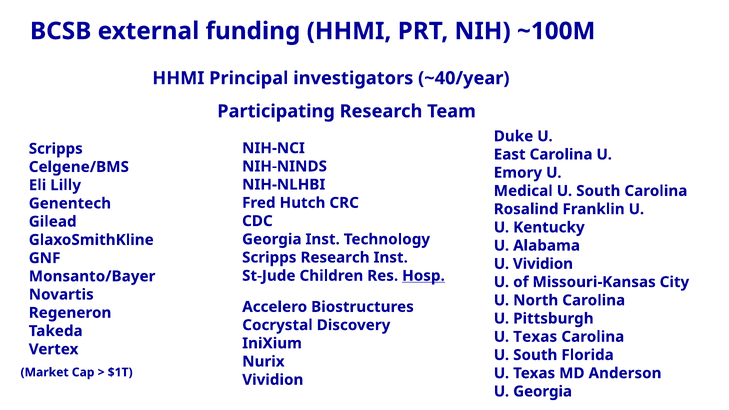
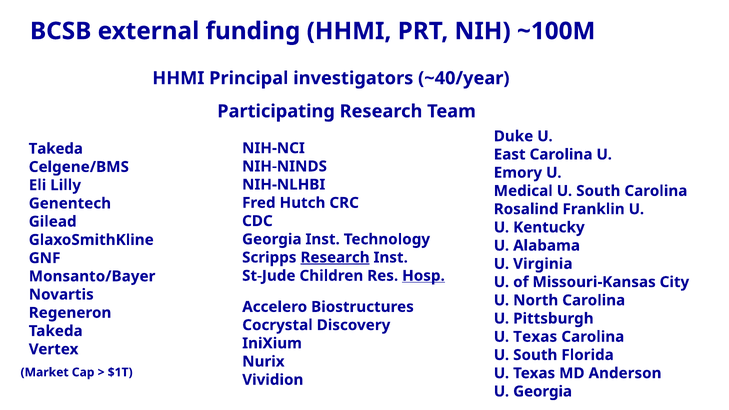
Scripps at (56, 149): Scripps -> Takeda
Research at (335, 258) underline: none -> present
U Vividion: Vividion -> Virginia
